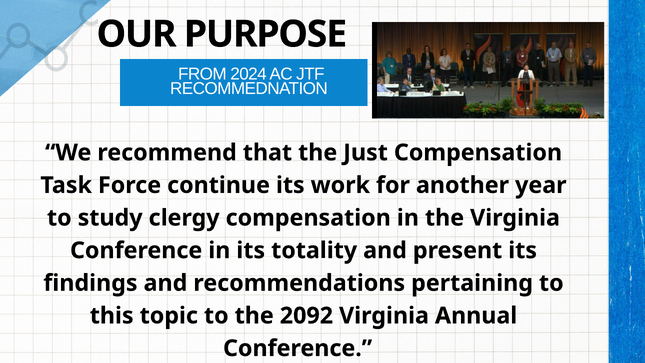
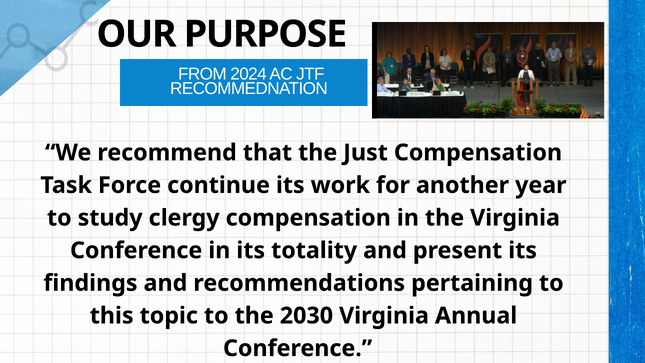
2092: 2092 -> 2030
